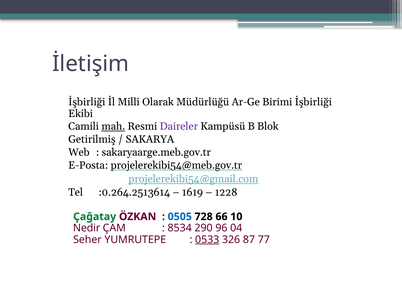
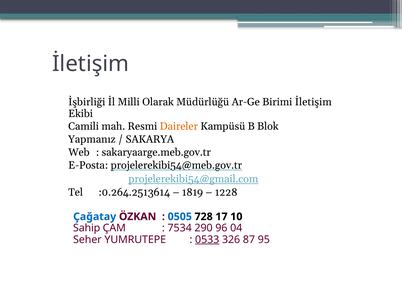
Birimi İşbirliği: İşbirliği -> İletişim
mah underline: present -> none
Daireler colour: purple -> orange
Getirilmiş: Getirilmiş -> Yapmanız
1619: 1619 -> 1819
Çağatay colour: green -> blue
66: 66 -> 17
Nedir: Nedir -> Sahip
8534: 8534 -> 7534
77: 77 -> 95
